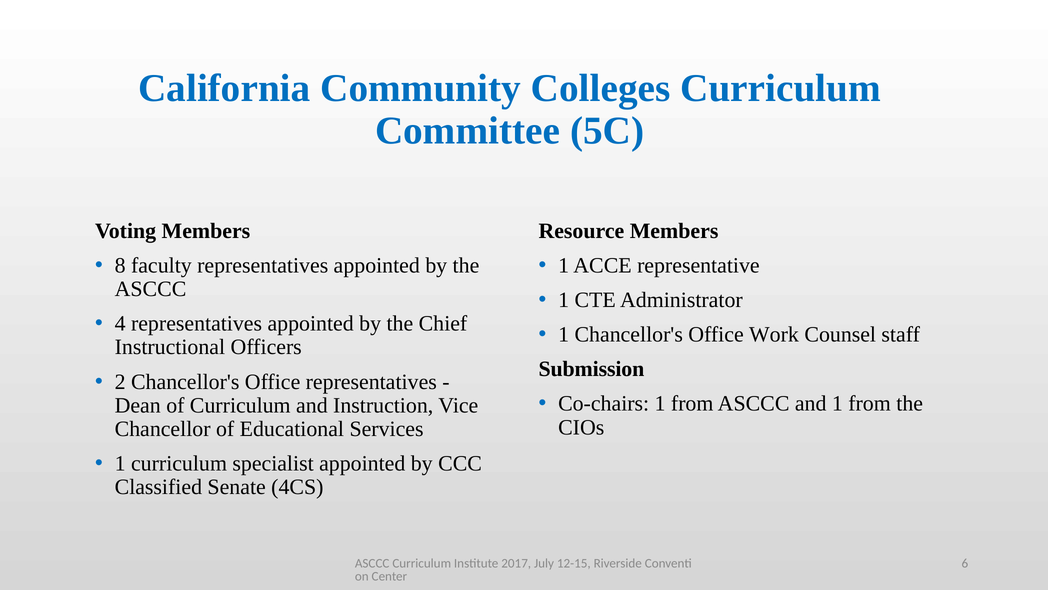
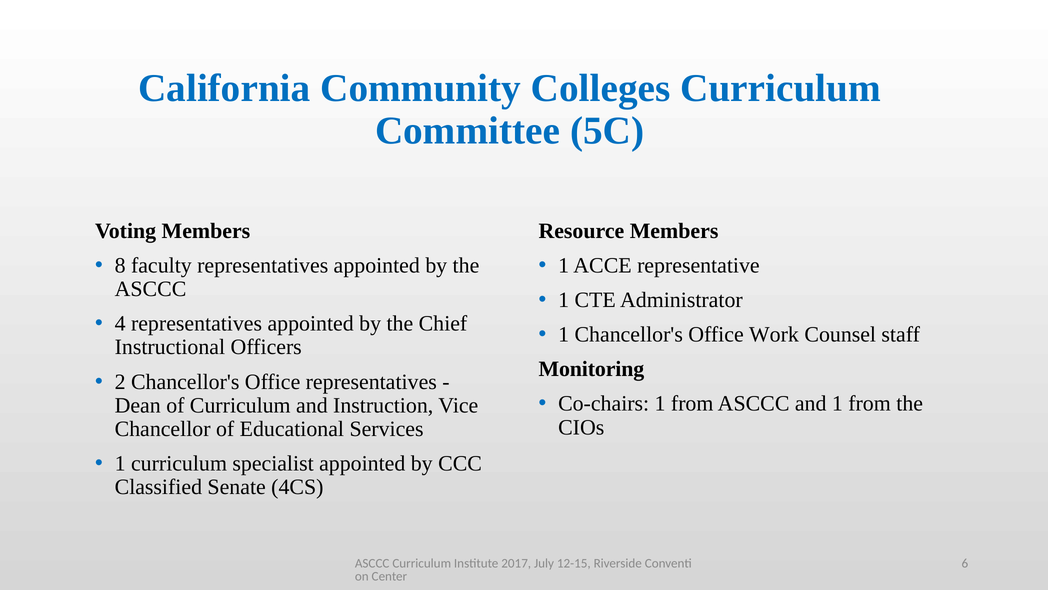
Submission: Submission -> Monitoring
